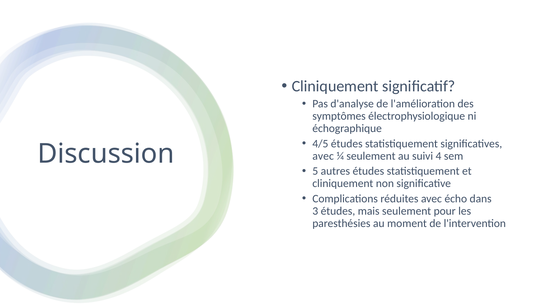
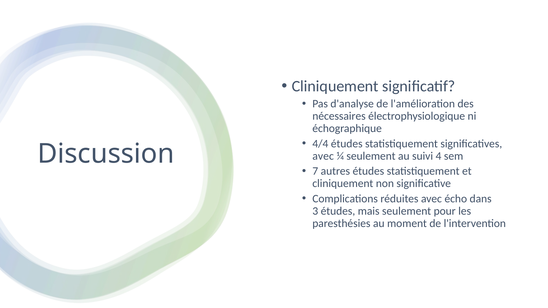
symptômes: symptômes -> nécessaires
4/5: 4/5 -> 4/4
5: 5 -> 7
